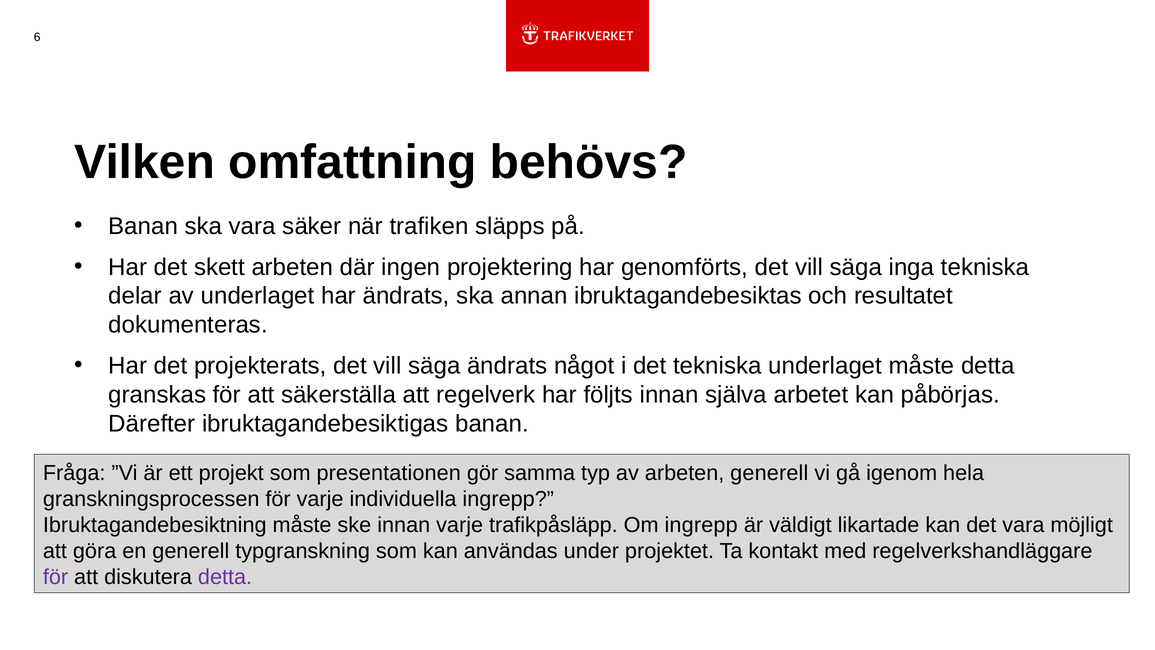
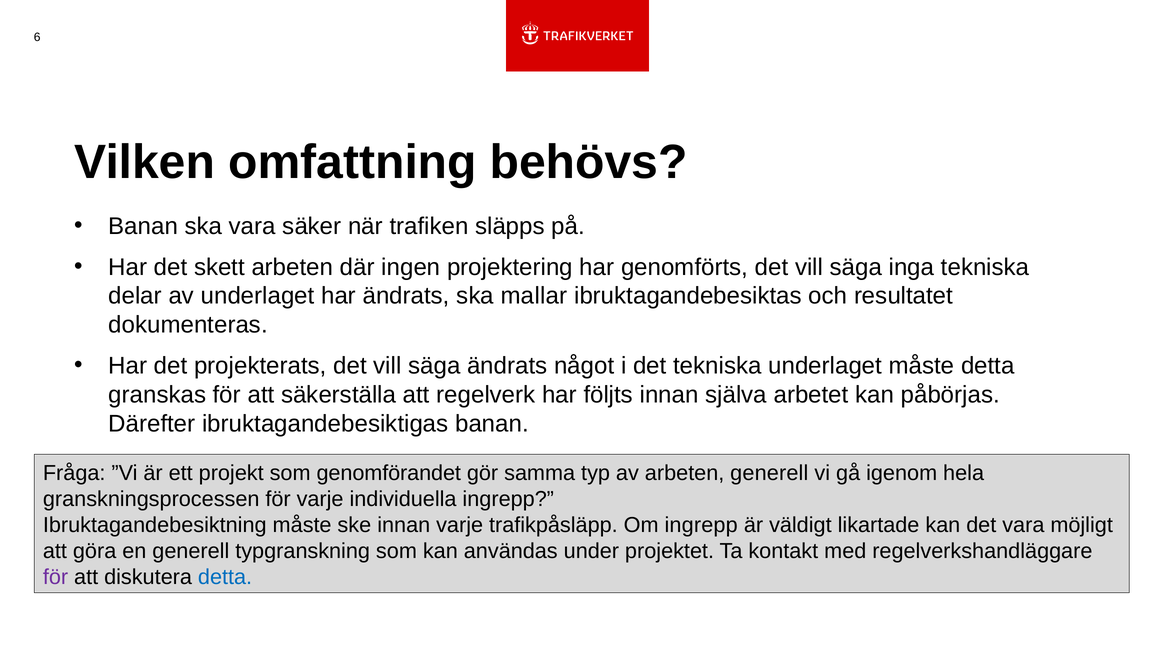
annan: annan -> mallar
presentationen: presentationen -> genomförandet
detta at (225, 577) colour: purple -> blue
